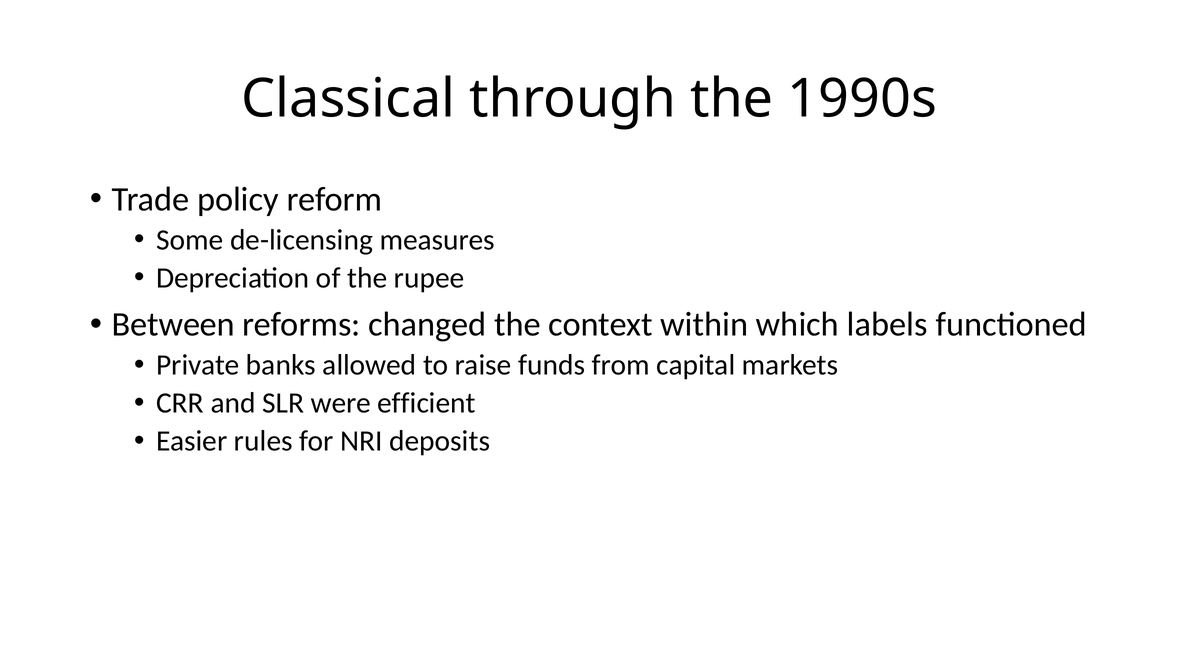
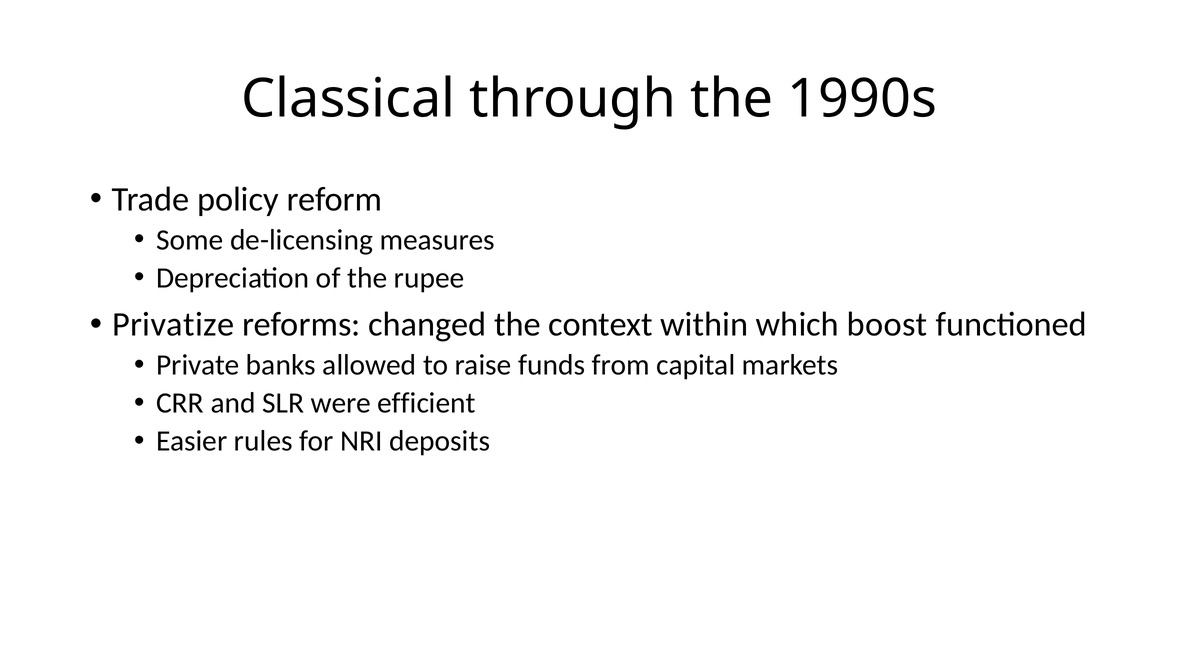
Between: Between -> Privatize
labels: labels -> boost
